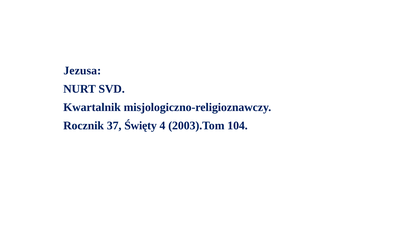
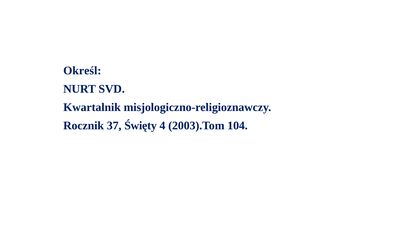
Jezusa: Jezusa -> Określ
